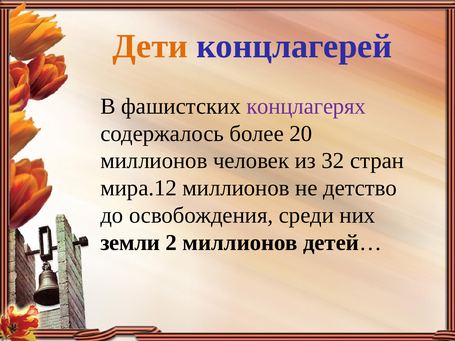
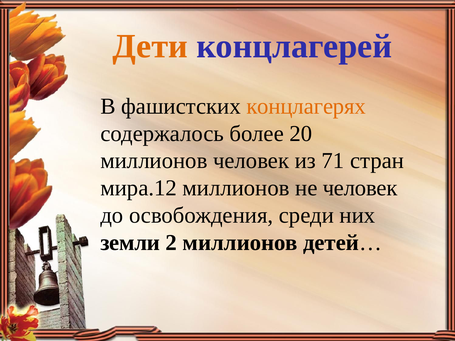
концлагерях colour: purple -> orange
32: 32 -> 71
не детство: детство -> человек
